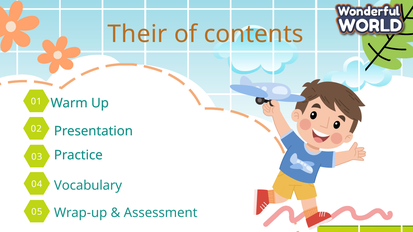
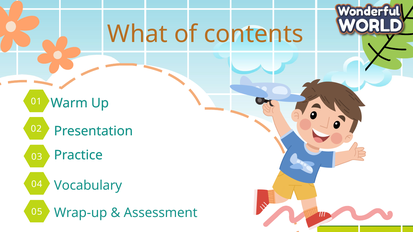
Their: Their -> What
